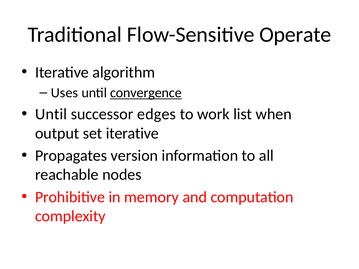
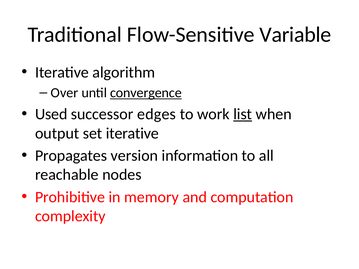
Operate: Operate -> Variable
Uses: Uses -> Over
Until at (51, 114): Until -> Used
list underline: none -> present
